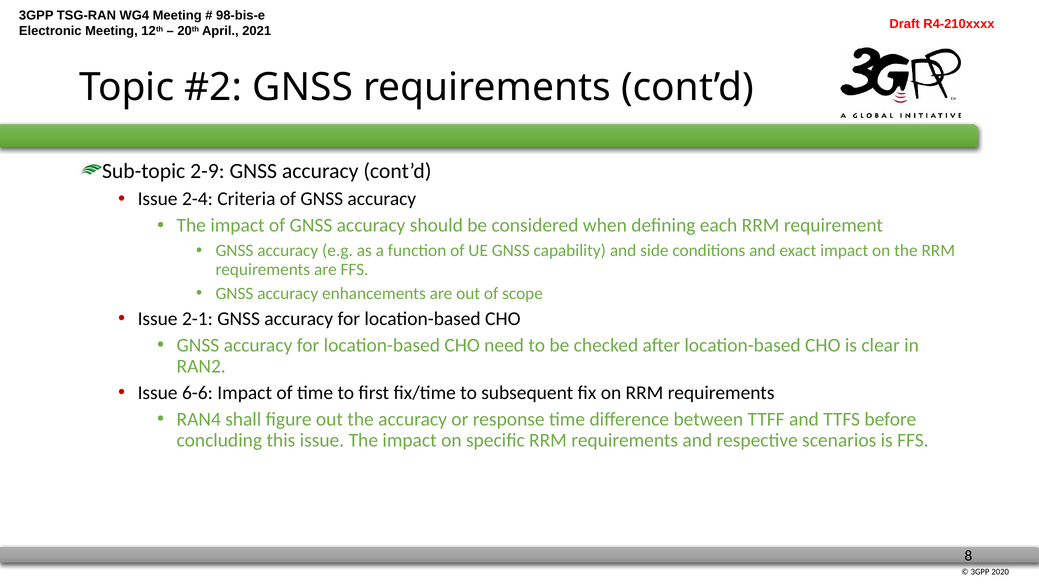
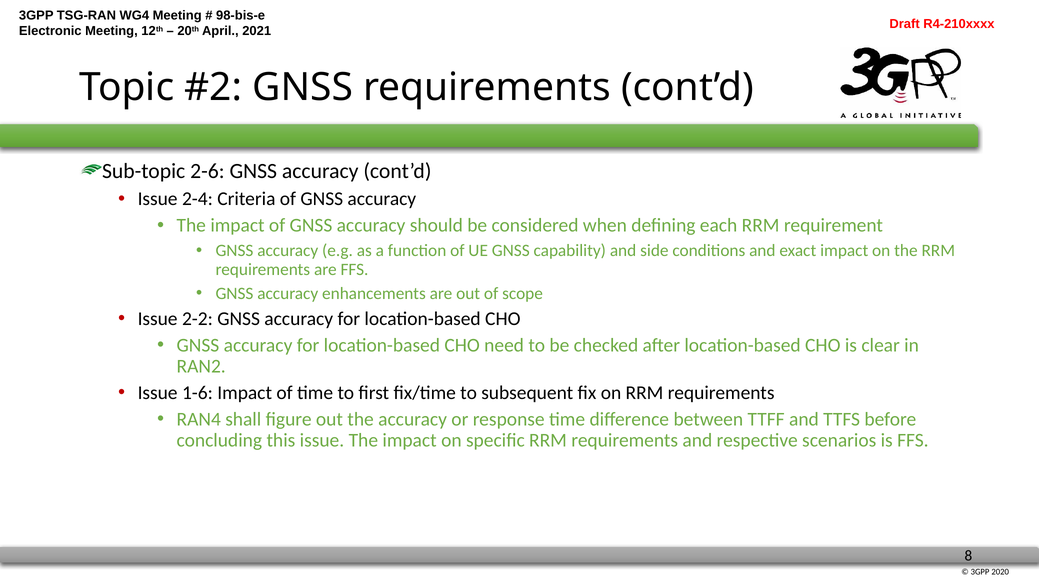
2-9: 2-9 -> 2-6
2-1: 2-1 -> 2-2
6-6: 6-6 -> 1-6
